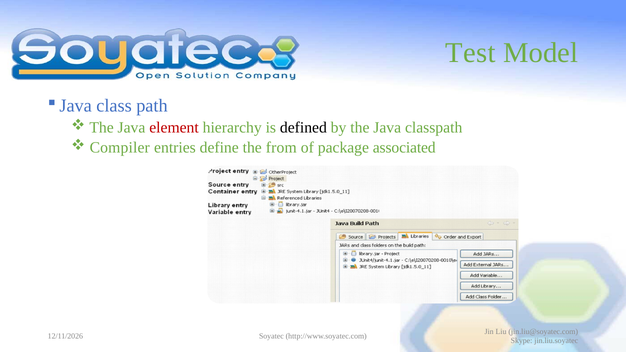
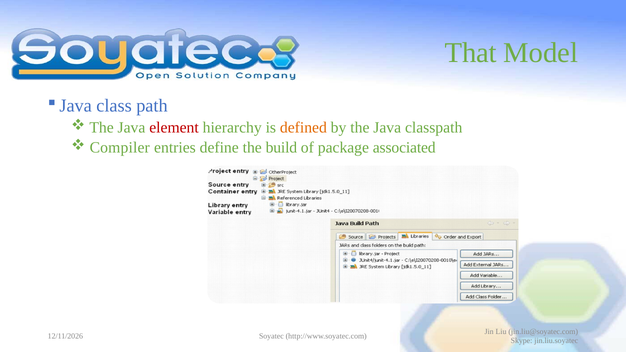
Test: Test -> That
defined colour: black -> orange
from: from -> build
